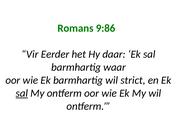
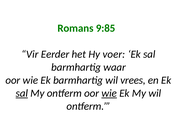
9:86: 9:86 -> 9:85
daar: daar -> voer
strict: strict -> vrees
wie at (109, 93) underline: none -> present
